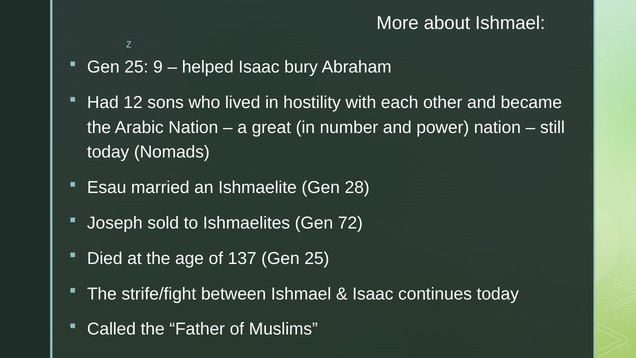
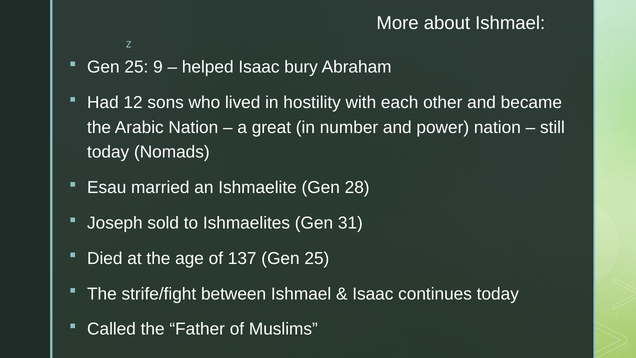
72: 72 -> 31
